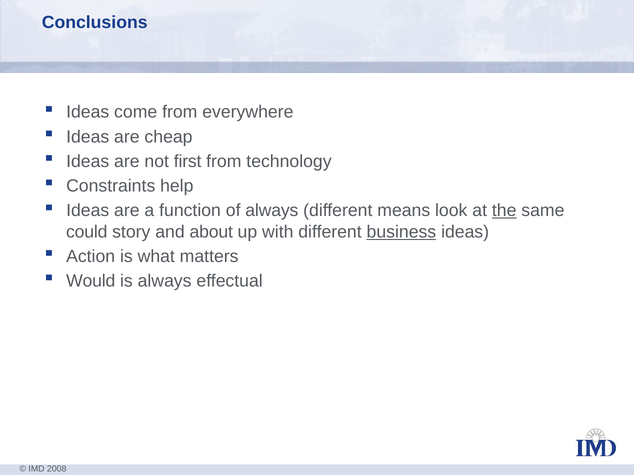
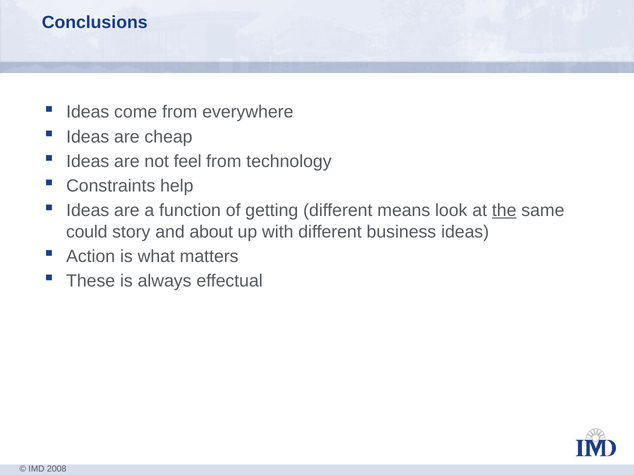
first: first -> feel
of always: always -> getting
business underline: present -> none
Would: Would -> These
